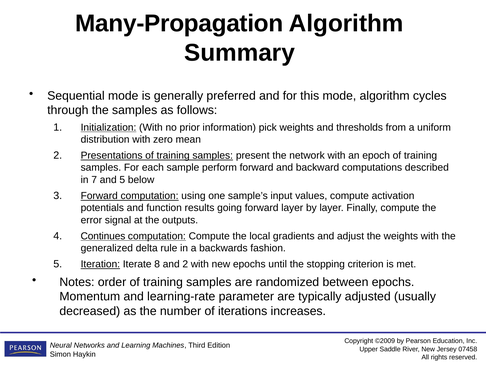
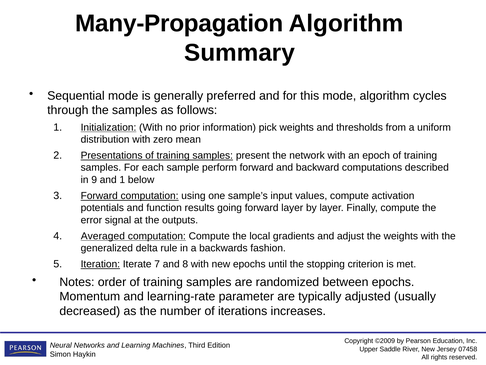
7: 7 -> 9
and 5: 5 -> 1
Continues: Continues -> Averaged
8: 8 -> 7
and 2: 2 -> 8
